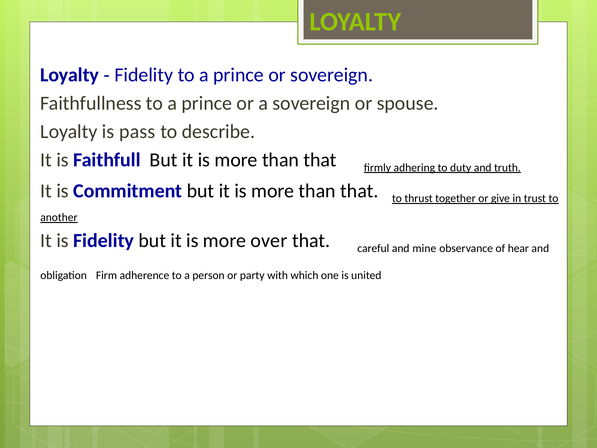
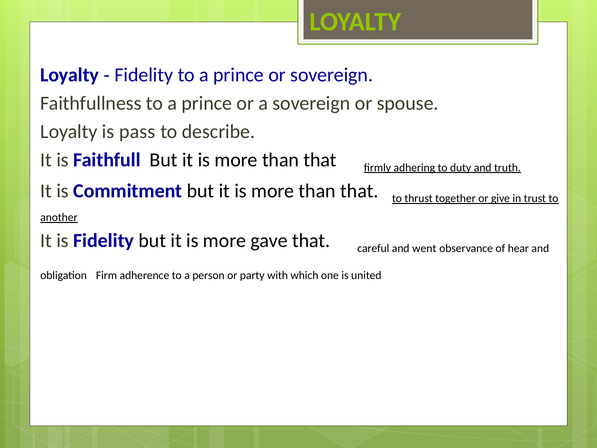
over: over -> gave
mine: mine -> went
